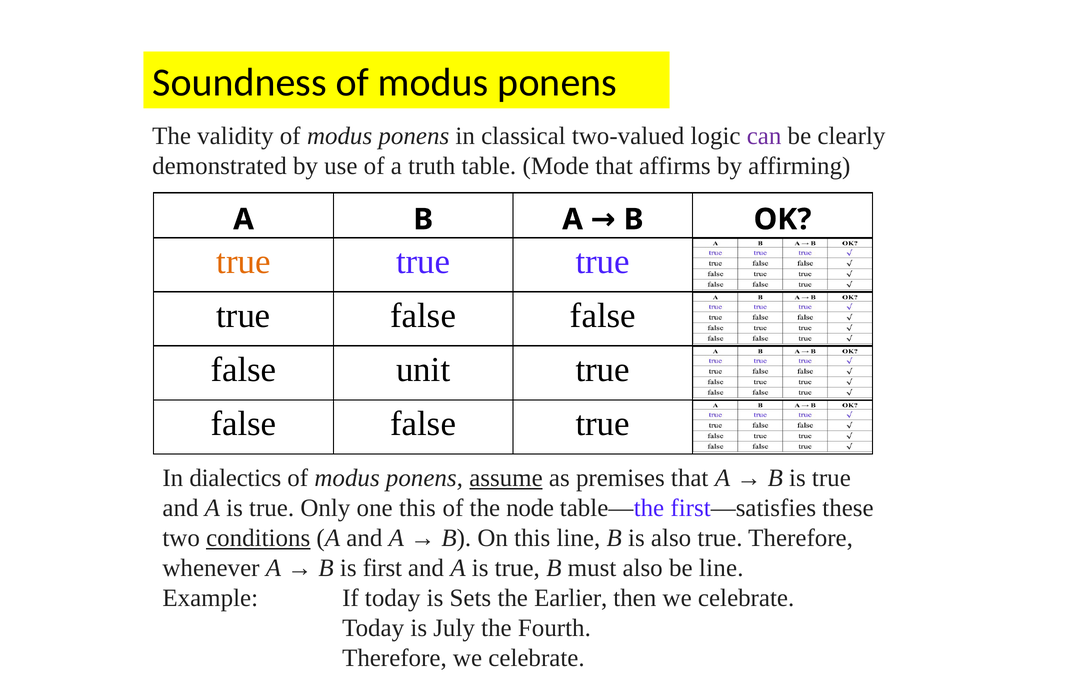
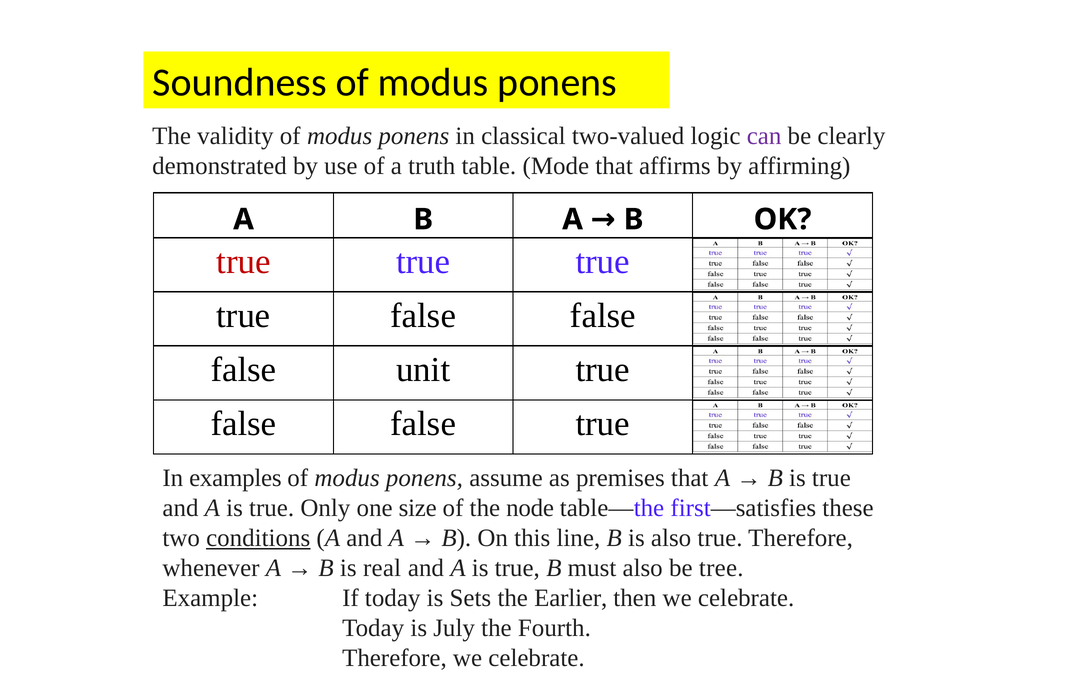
true at (243, 262) colour: orange -> red
dialectics: dialectics -> examples
assume underline: present -> none
one this: this -> size
first: first -> real
be line: line -> tree
